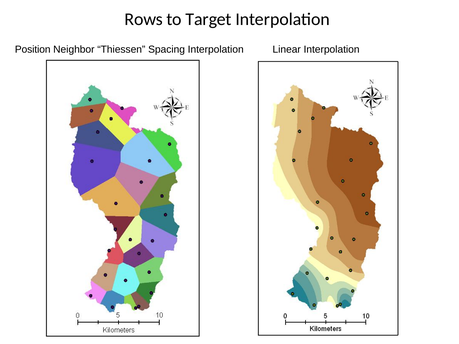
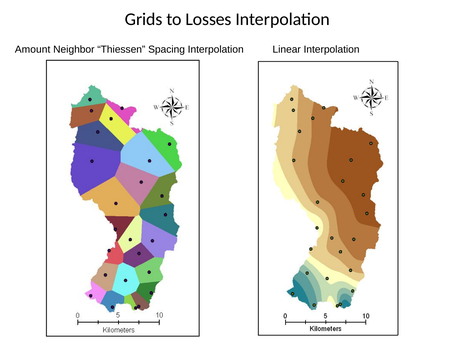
Rows: Rows -> Grids
Target: Target -> Losses
Position: Position -> Amount
